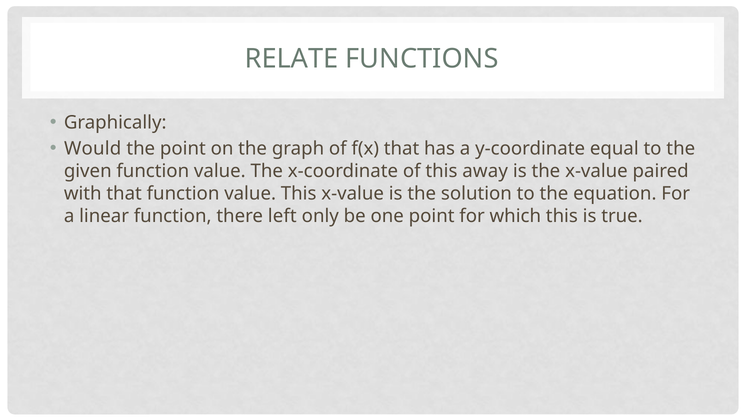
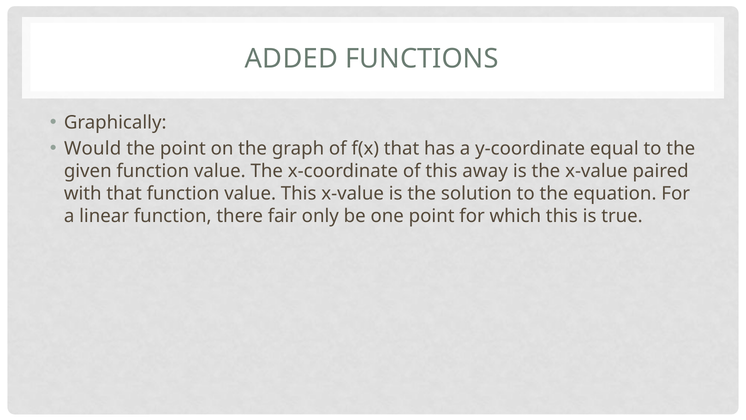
RELATE: RELATE -> ADDED
left: left -> fair
